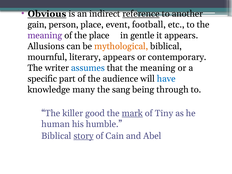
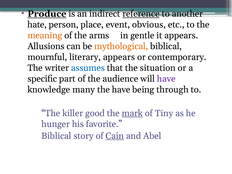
Obvious: Obvious -> Produce
gain: gain -> hate
football: football -> obvious
meaning at (45, 35) colour: purple -> orange
the place: place -> arms
that the meaning: meaning -> situation
have at (166, 79) colour: blue -> purple
the sang: sang -> have
human: human -> hunger
humble: humble -> favorite
story underline: present -> none
Cain underline: none -> present
